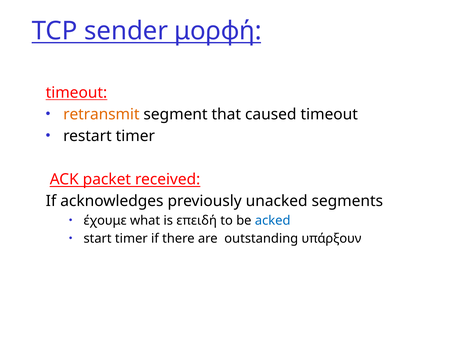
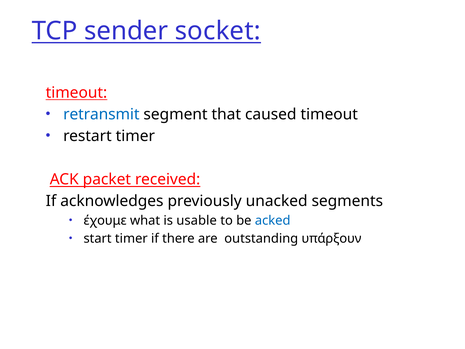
μορφή: μορφή -> socket
retransmit colour: orange -> blue
επειδή: επειδή -> usable
